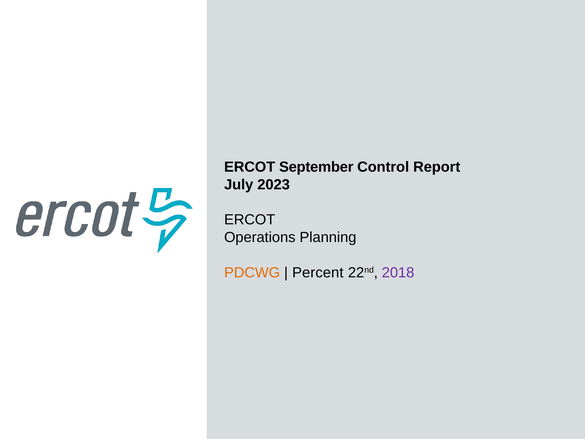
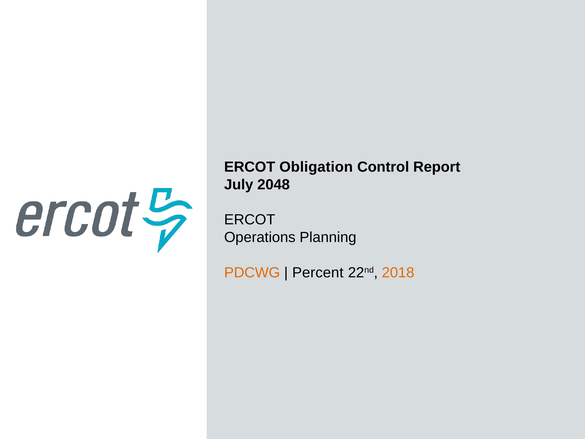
September: September -> Obligation
2023: 2023 -> 2048
2018 colour: purple -> orange
